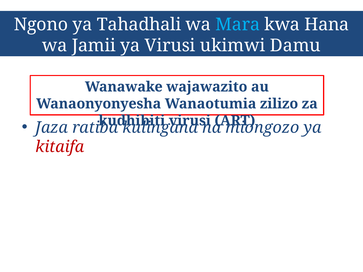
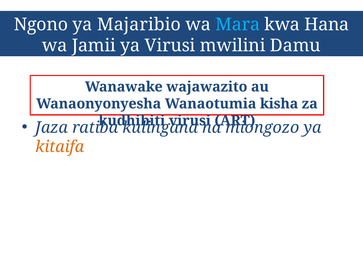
Tahadhali: Tahadhali -> Majaribio
ukimwi: ukimwi -> mwilini
zilizo: zilizo -> kisha
kitaifa colour: red -> orange
